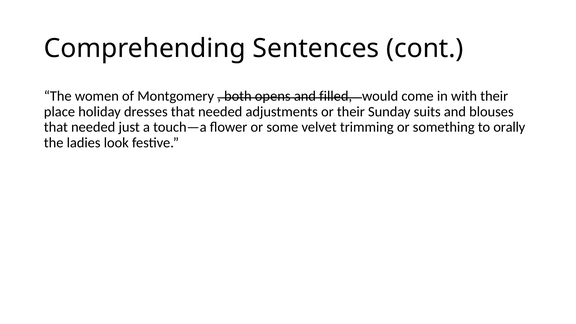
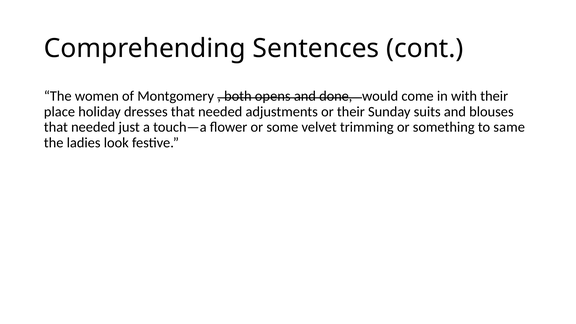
filled: filled -> done
orally: orally -> same
